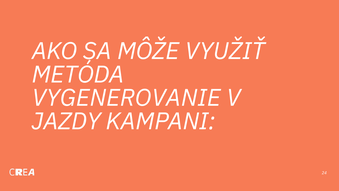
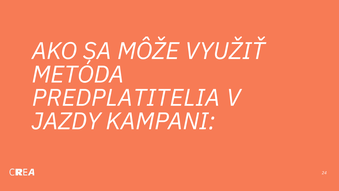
VYGENEROVANIE: VYGENEROVANIE -> PREDPLATITELIA
